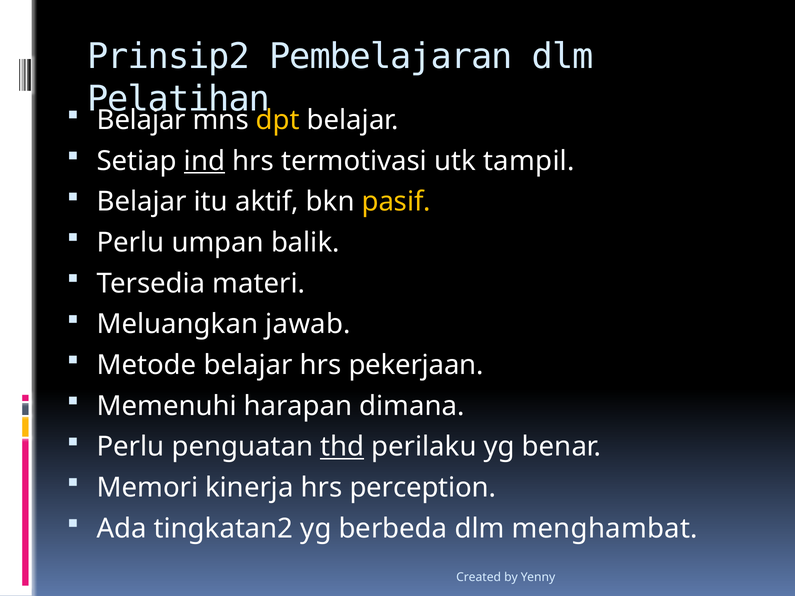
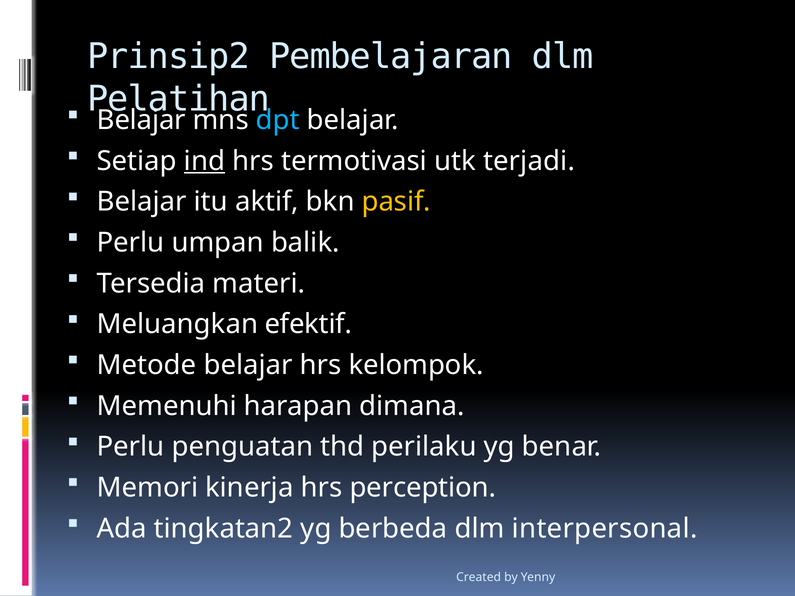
dpt colour: yellow -> light blue
tampil: tampil -> terjadi
jawab: jawab -> efektif
pekerjaan: pekerjaan -> kelompok
thd underline: present -> none
menghambat: menghambat -> interpersonal
